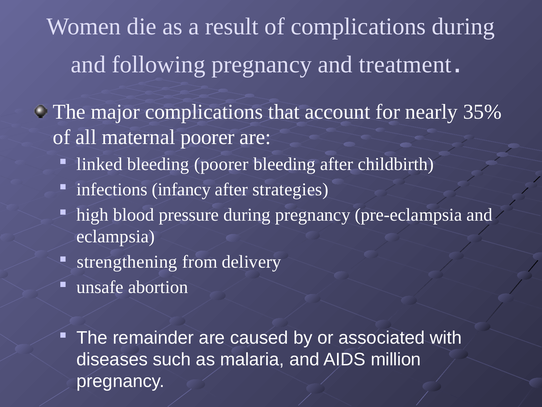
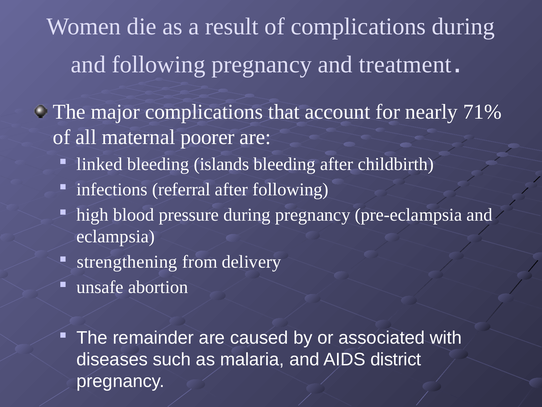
35%: 35% -> 71%
bleeding poorer: poorer -> islands
infancy: infancy -> referral
after strategies: strategies -> following
million: million -> district
